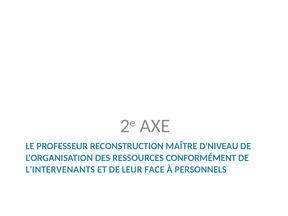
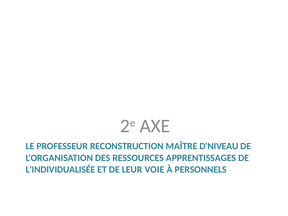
CONFORMÉMENT: CONFORMÉMENT -> APPRENTISSAGES
L'INTERVENANTS: L'INTERVENANTS -> L'INDIVIDUALISÉE
FACE: FACE -> VOIE
